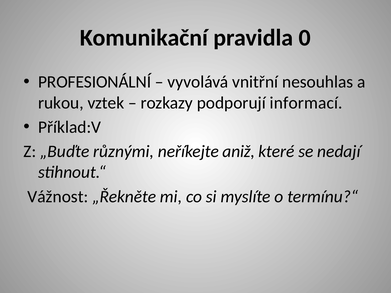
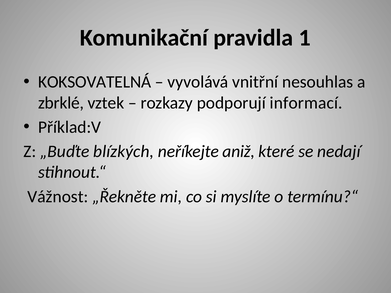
0: 0 -> 1
PROFESIONÁLNÍ: PROFESIONÁLNÍ -> KOKSOVATELNÁ
rukou: rukou -> zbrklé
různými: různými -> blízkých
